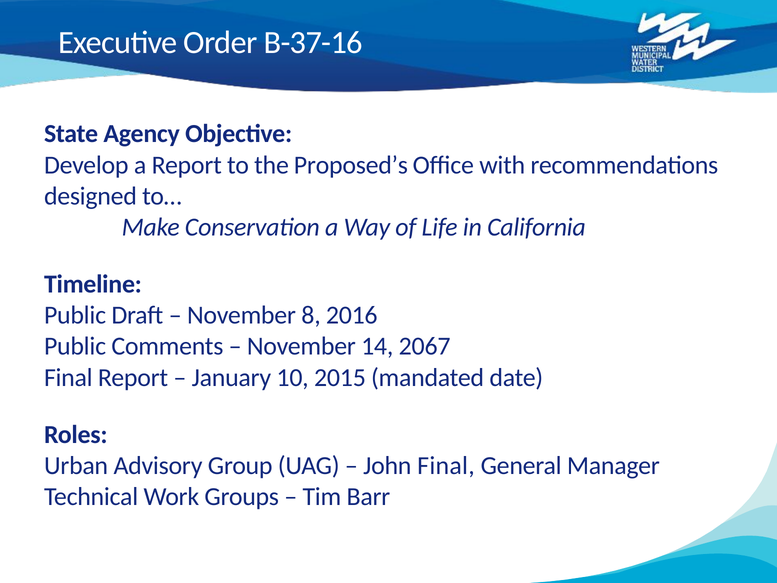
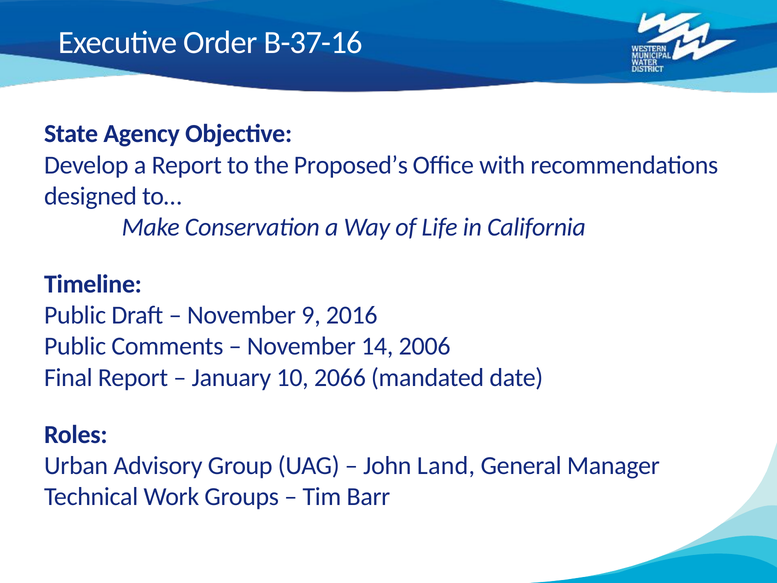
8: 8 -> 9
2067: 2067 -> 2006
2015: 2015 -> 2066
John Final: Final -> Land
